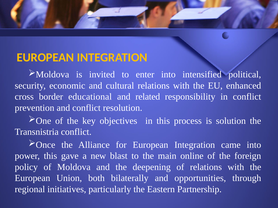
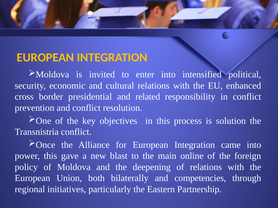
educational: educational -> presidential
opportunities: opportunities -> competencies
